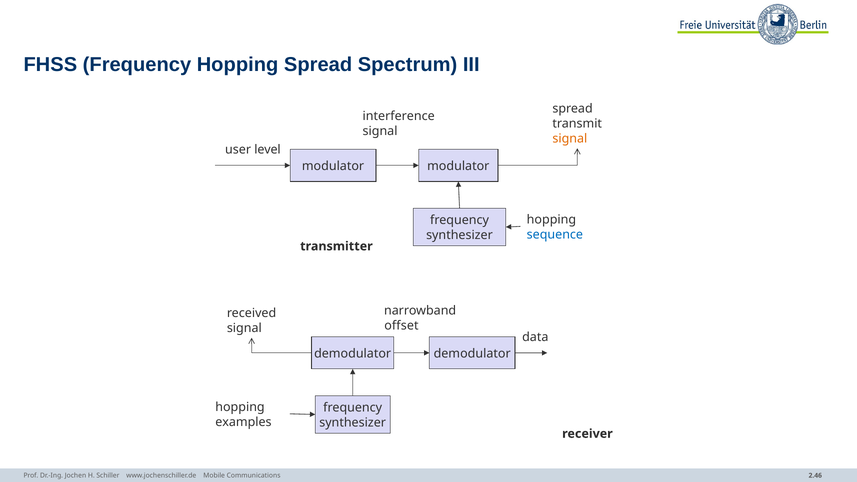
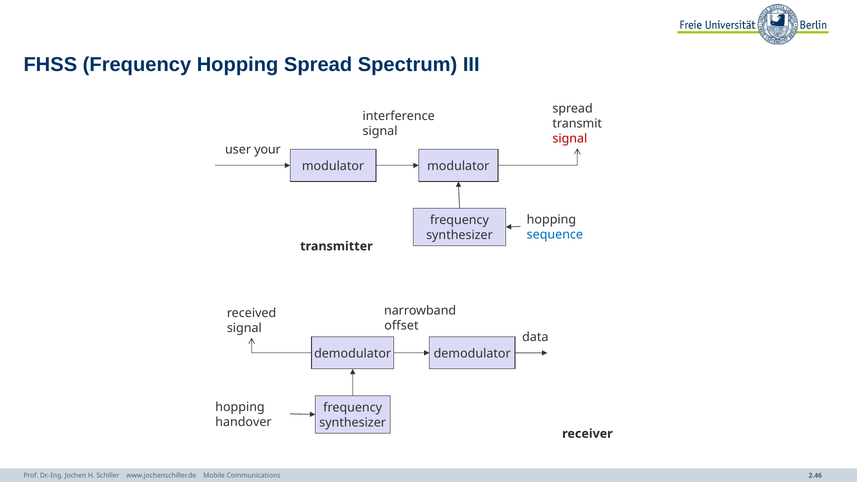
signal at (570, 139) colour: orange -> red
level: level -> your
examples: examples -> handover
